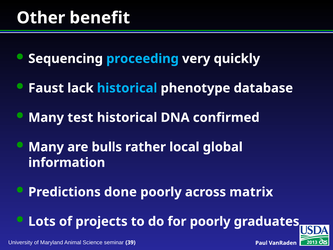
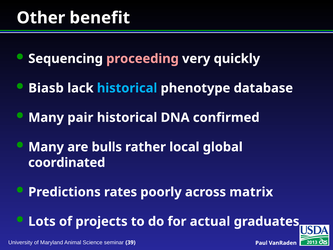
proceeding colour: light blue -> pink
Faust: Faust -> Biasb
test: test -> pair
information: information -> coordinated
done: done -> rates
for poorly: poorly -> actual
